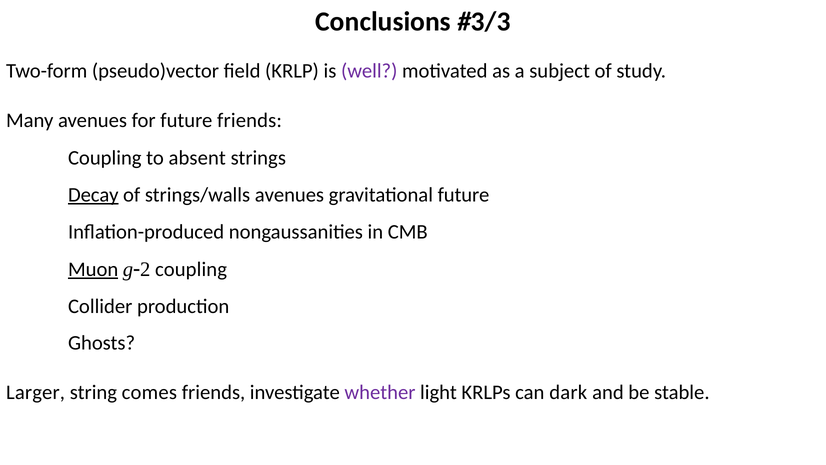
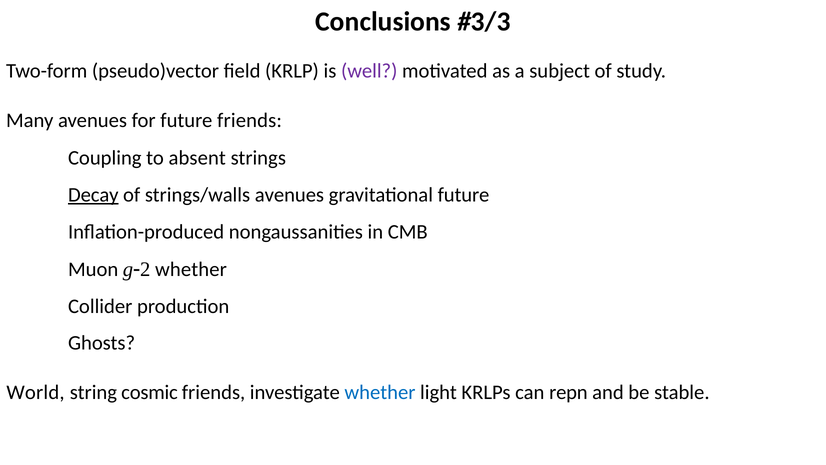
Muon underline: present -> none
coupling at (191, 269): coupling -> whether
Larger: Larger -> World
comes: comes -> cosmic
whether at (380, 392) colour: purple -> blue
dark: dark -> repn
